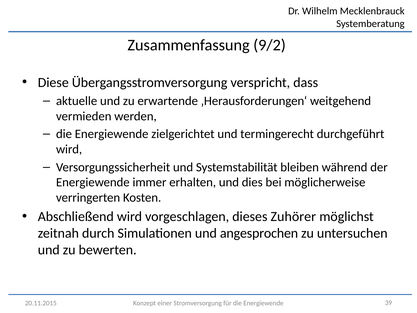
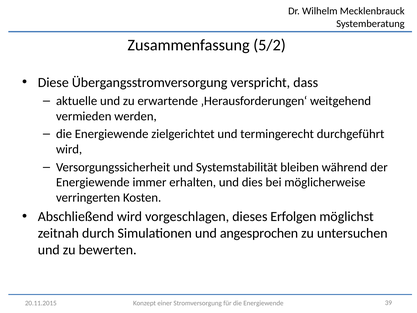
9/2: 9/2 -> 5/2
Zuhörer: Zuhörer -> Erfolgen
